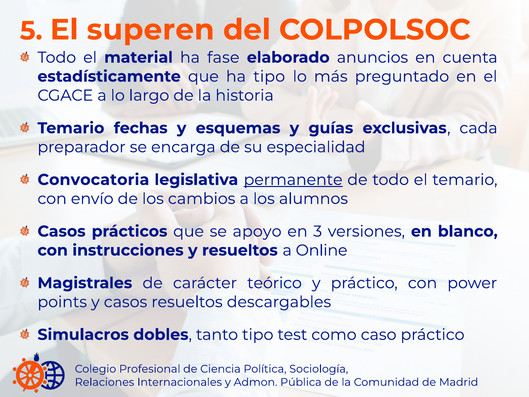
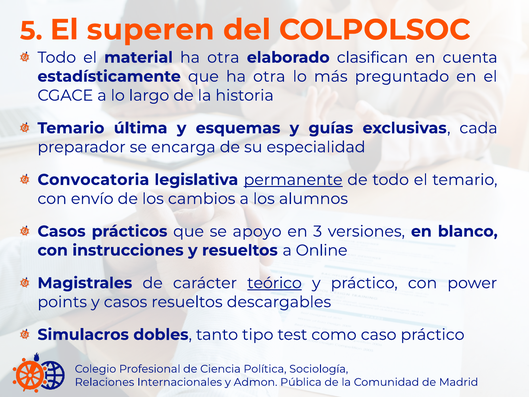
material ha fase: fase -> otra
anuncios: anuncios -> clasifican
que ha tipo: tipo -> otra
fechas: fechas -> última
teórico underline: none -> present
